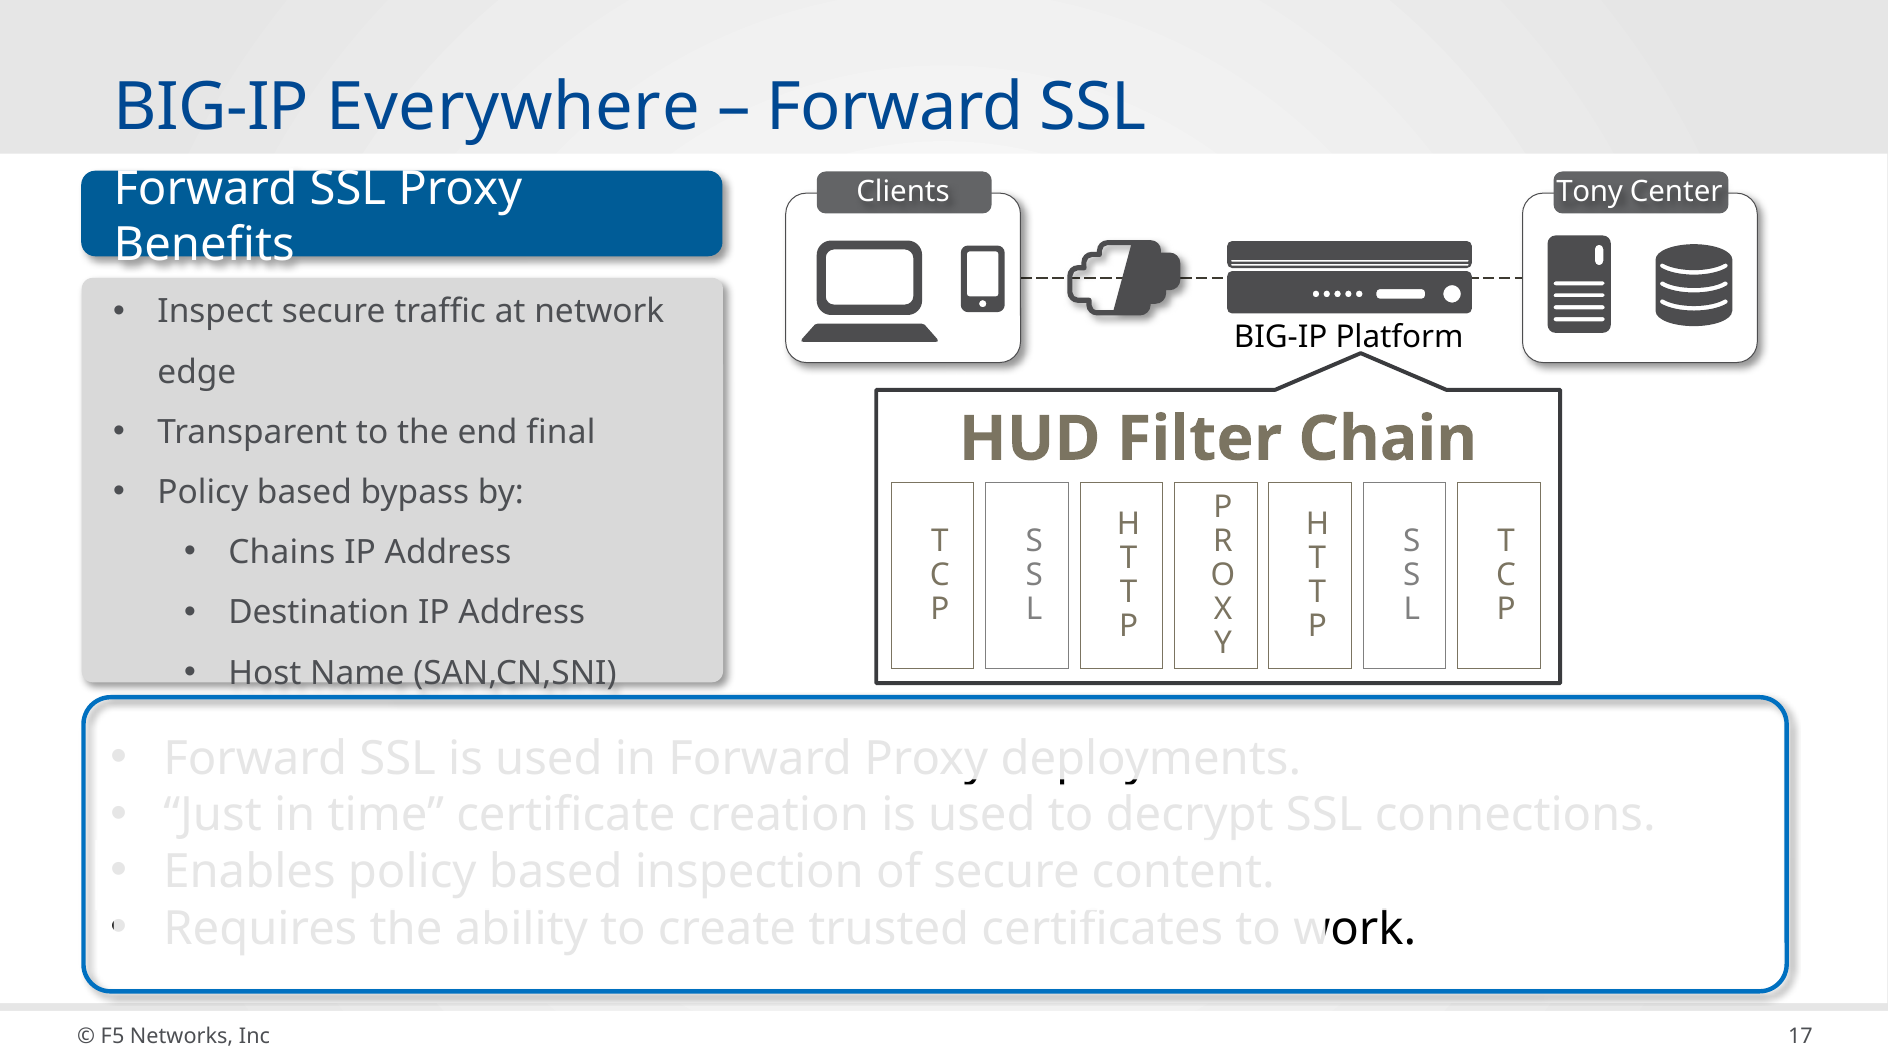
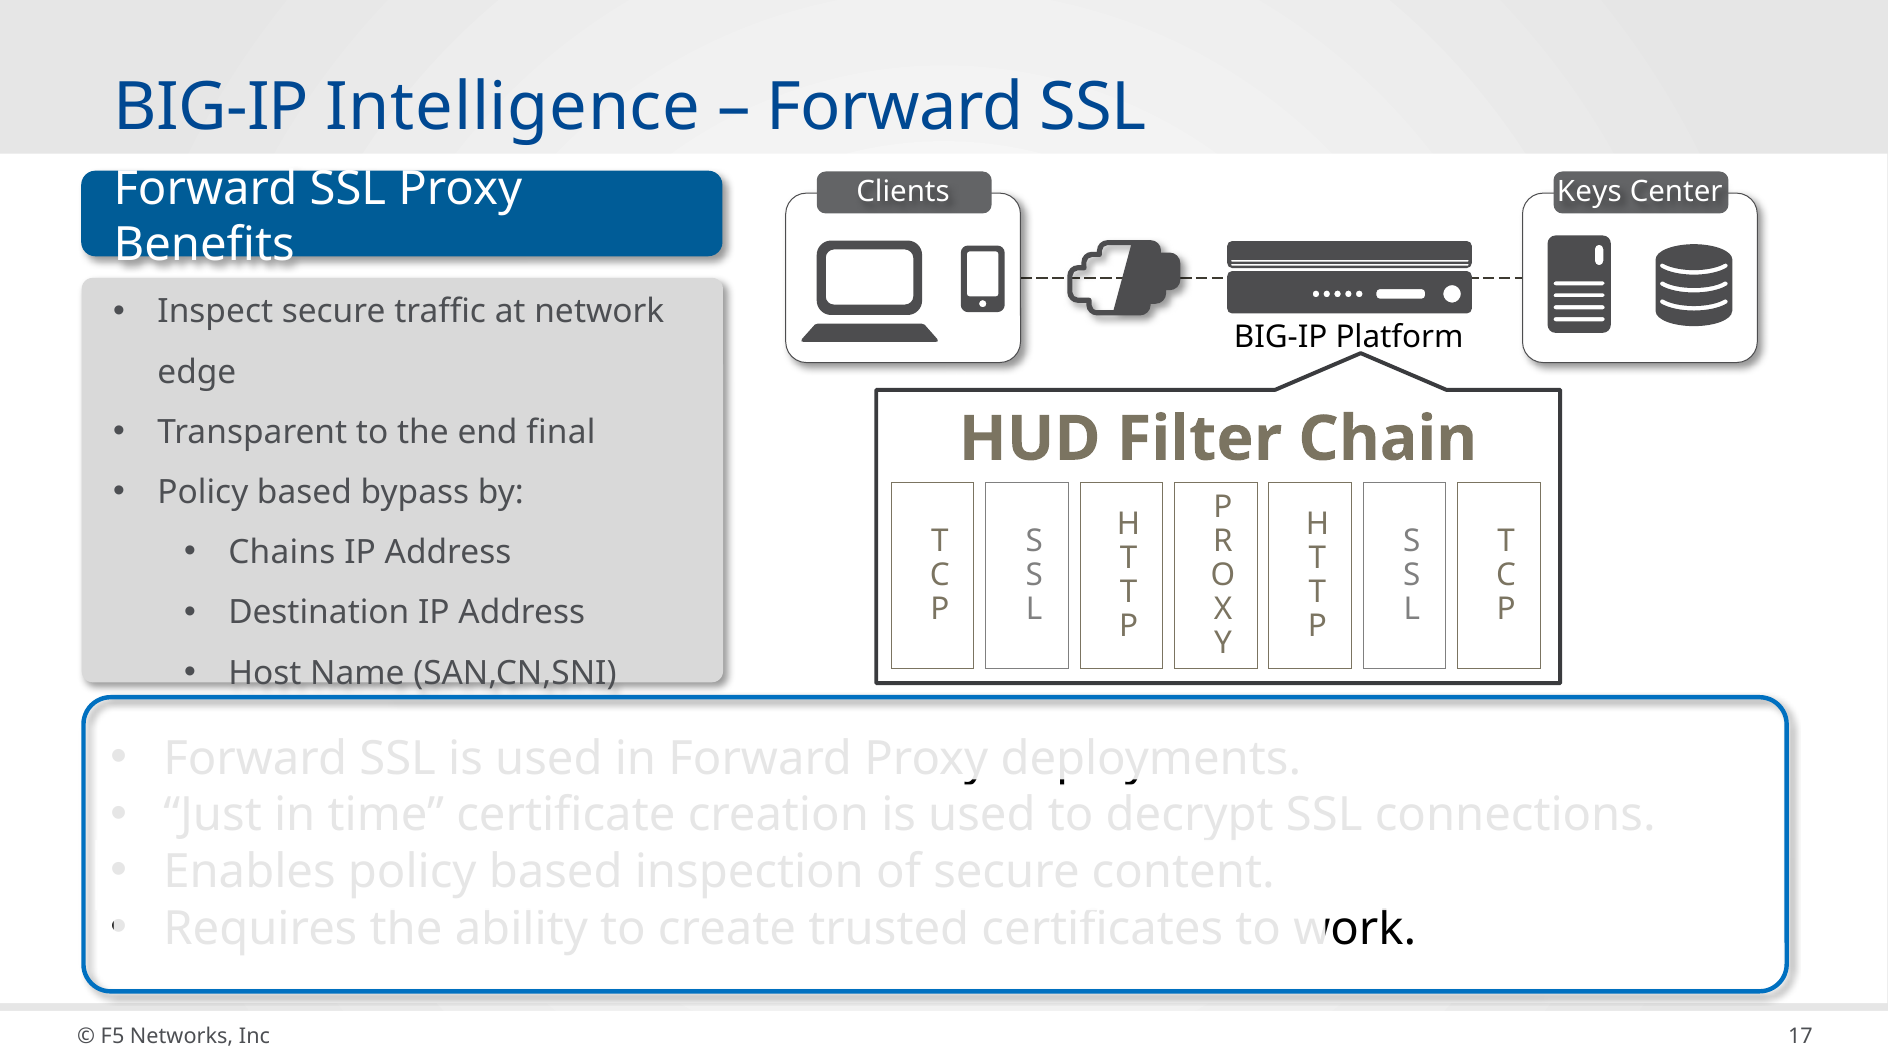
Everywhere: Everywhere -> Intelligence
Tony: Tony -> Keys
